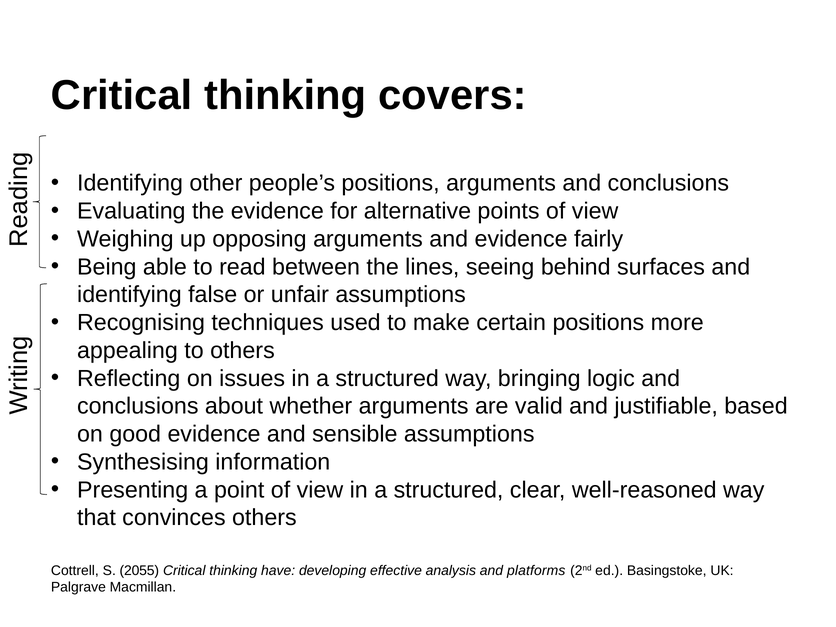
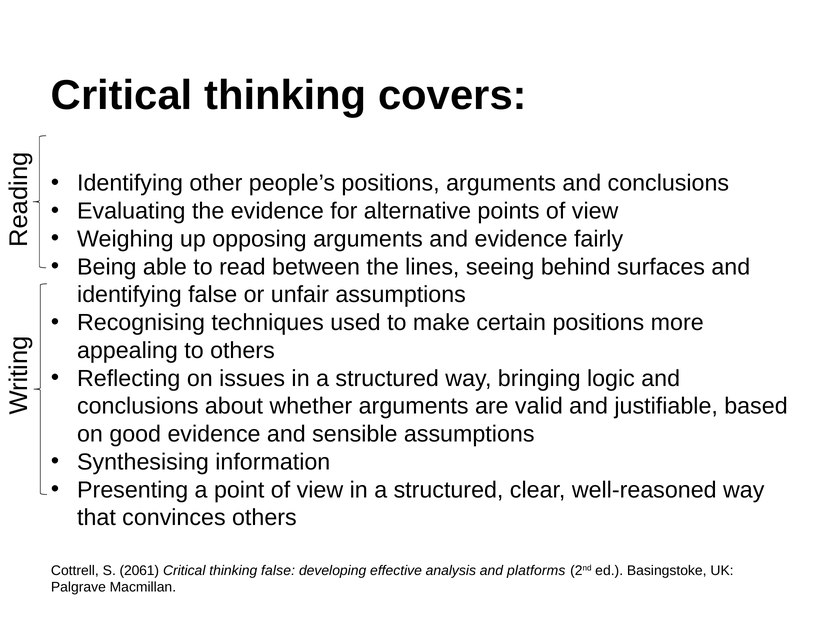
2055: 2055 -> 2061
thinking have: have -> false
